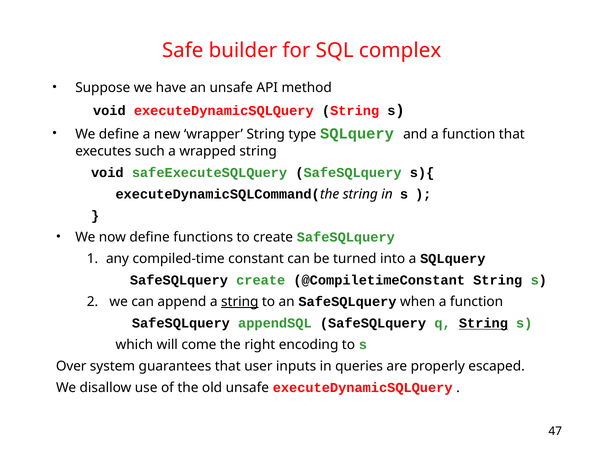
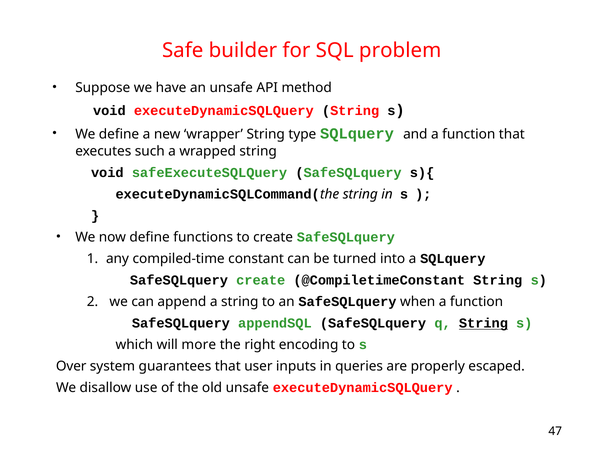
complex: complex -> problem
string at (240, 302) underline: present -> none
come: come -> more
